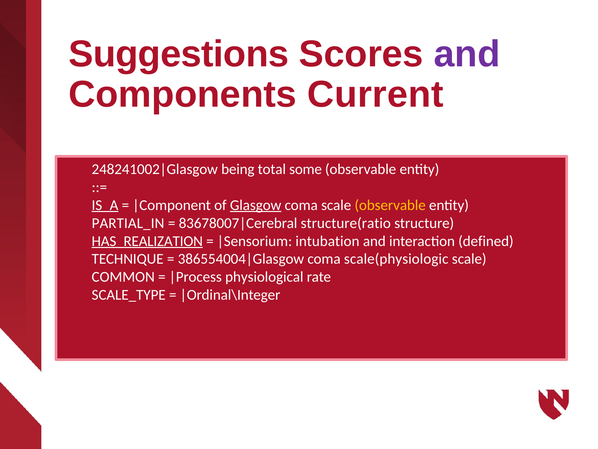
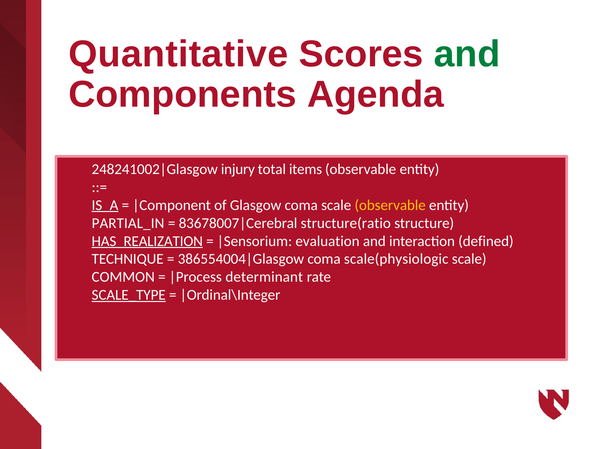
Suggestions: Suggestions -> Quantitative
and at (467, 54) colour: purple -> green
Current: Current -> Agenda
being: being -> injury
some: some -> items
Glasgow underline: present -> none
intubation: intubation -> evaluation
physiological: physiological -> determinant
SCALE_TYPE underline: none -> present
